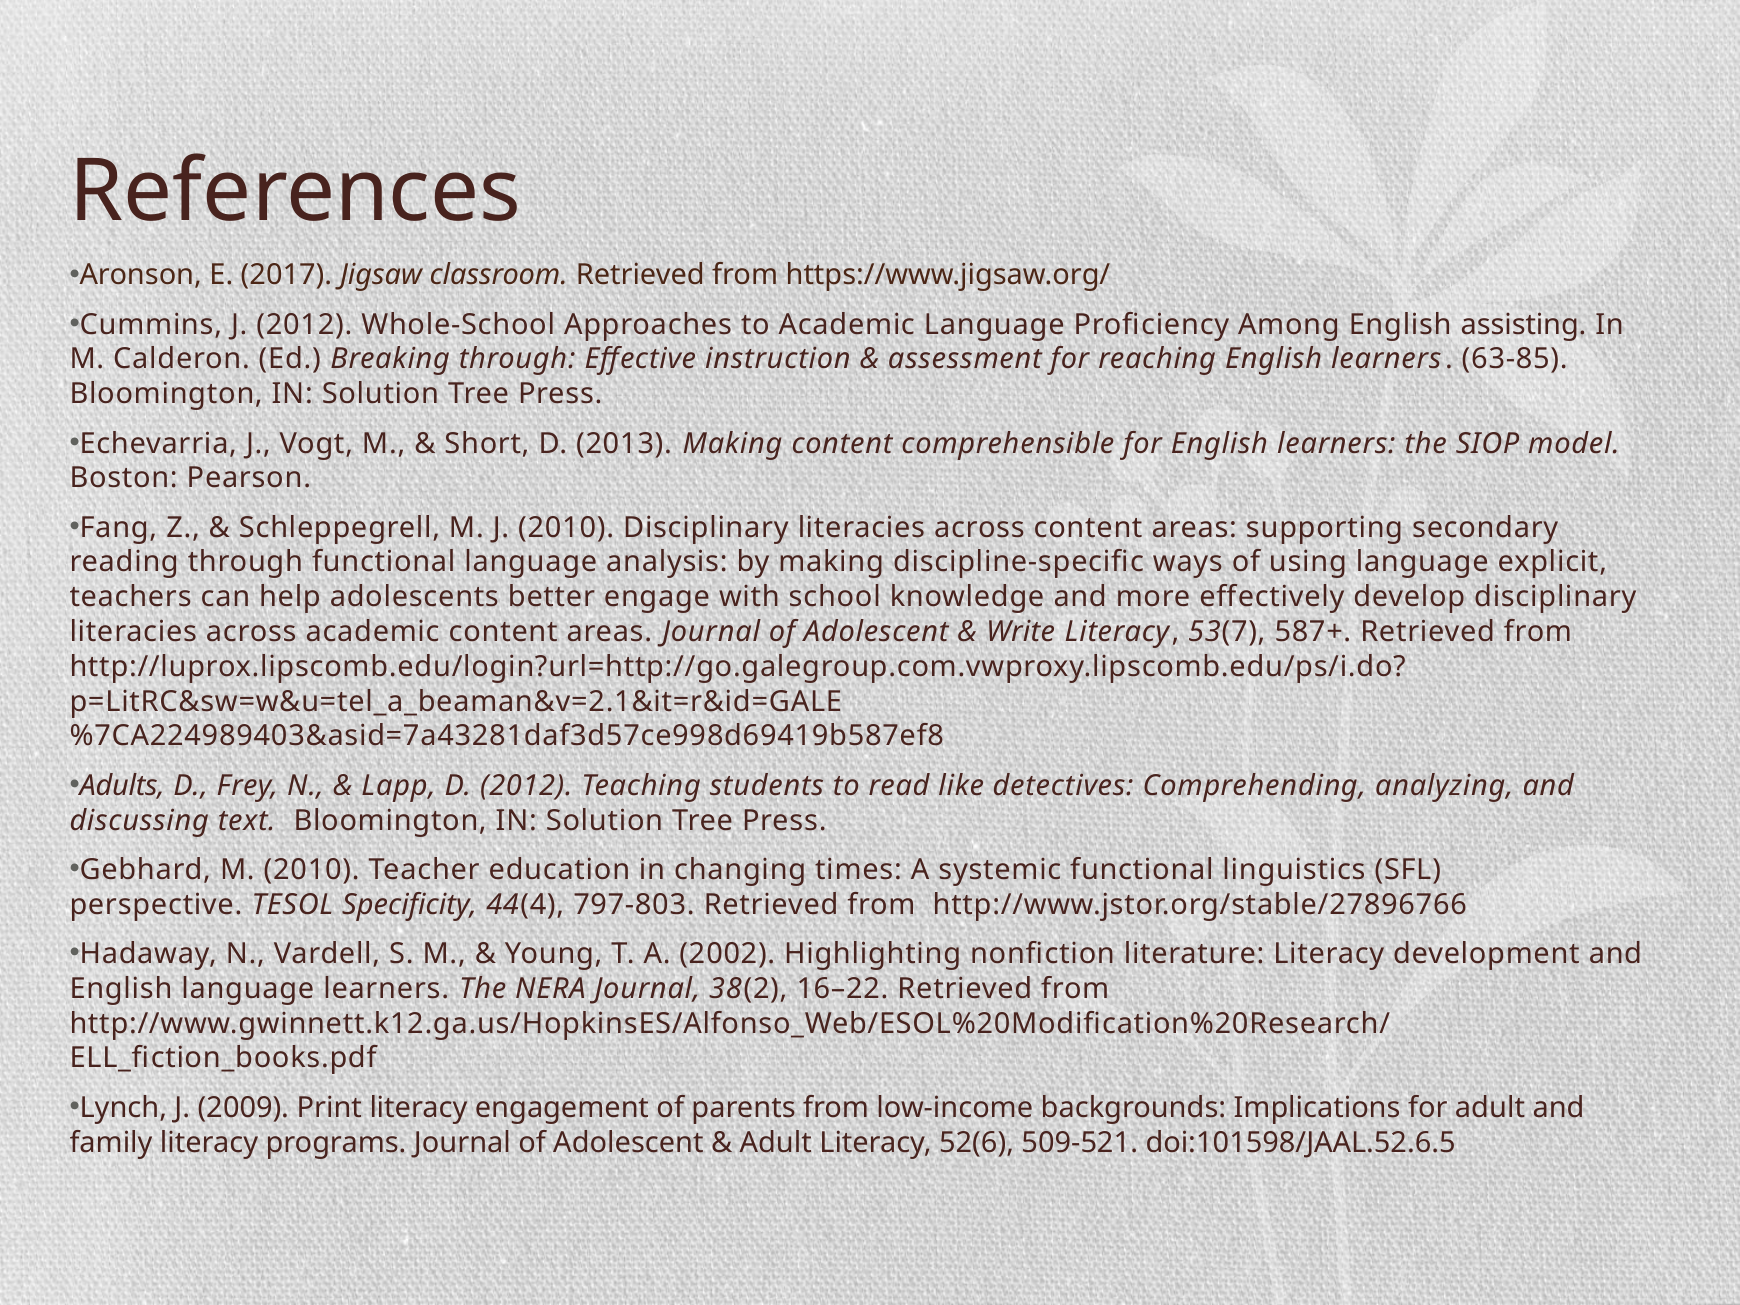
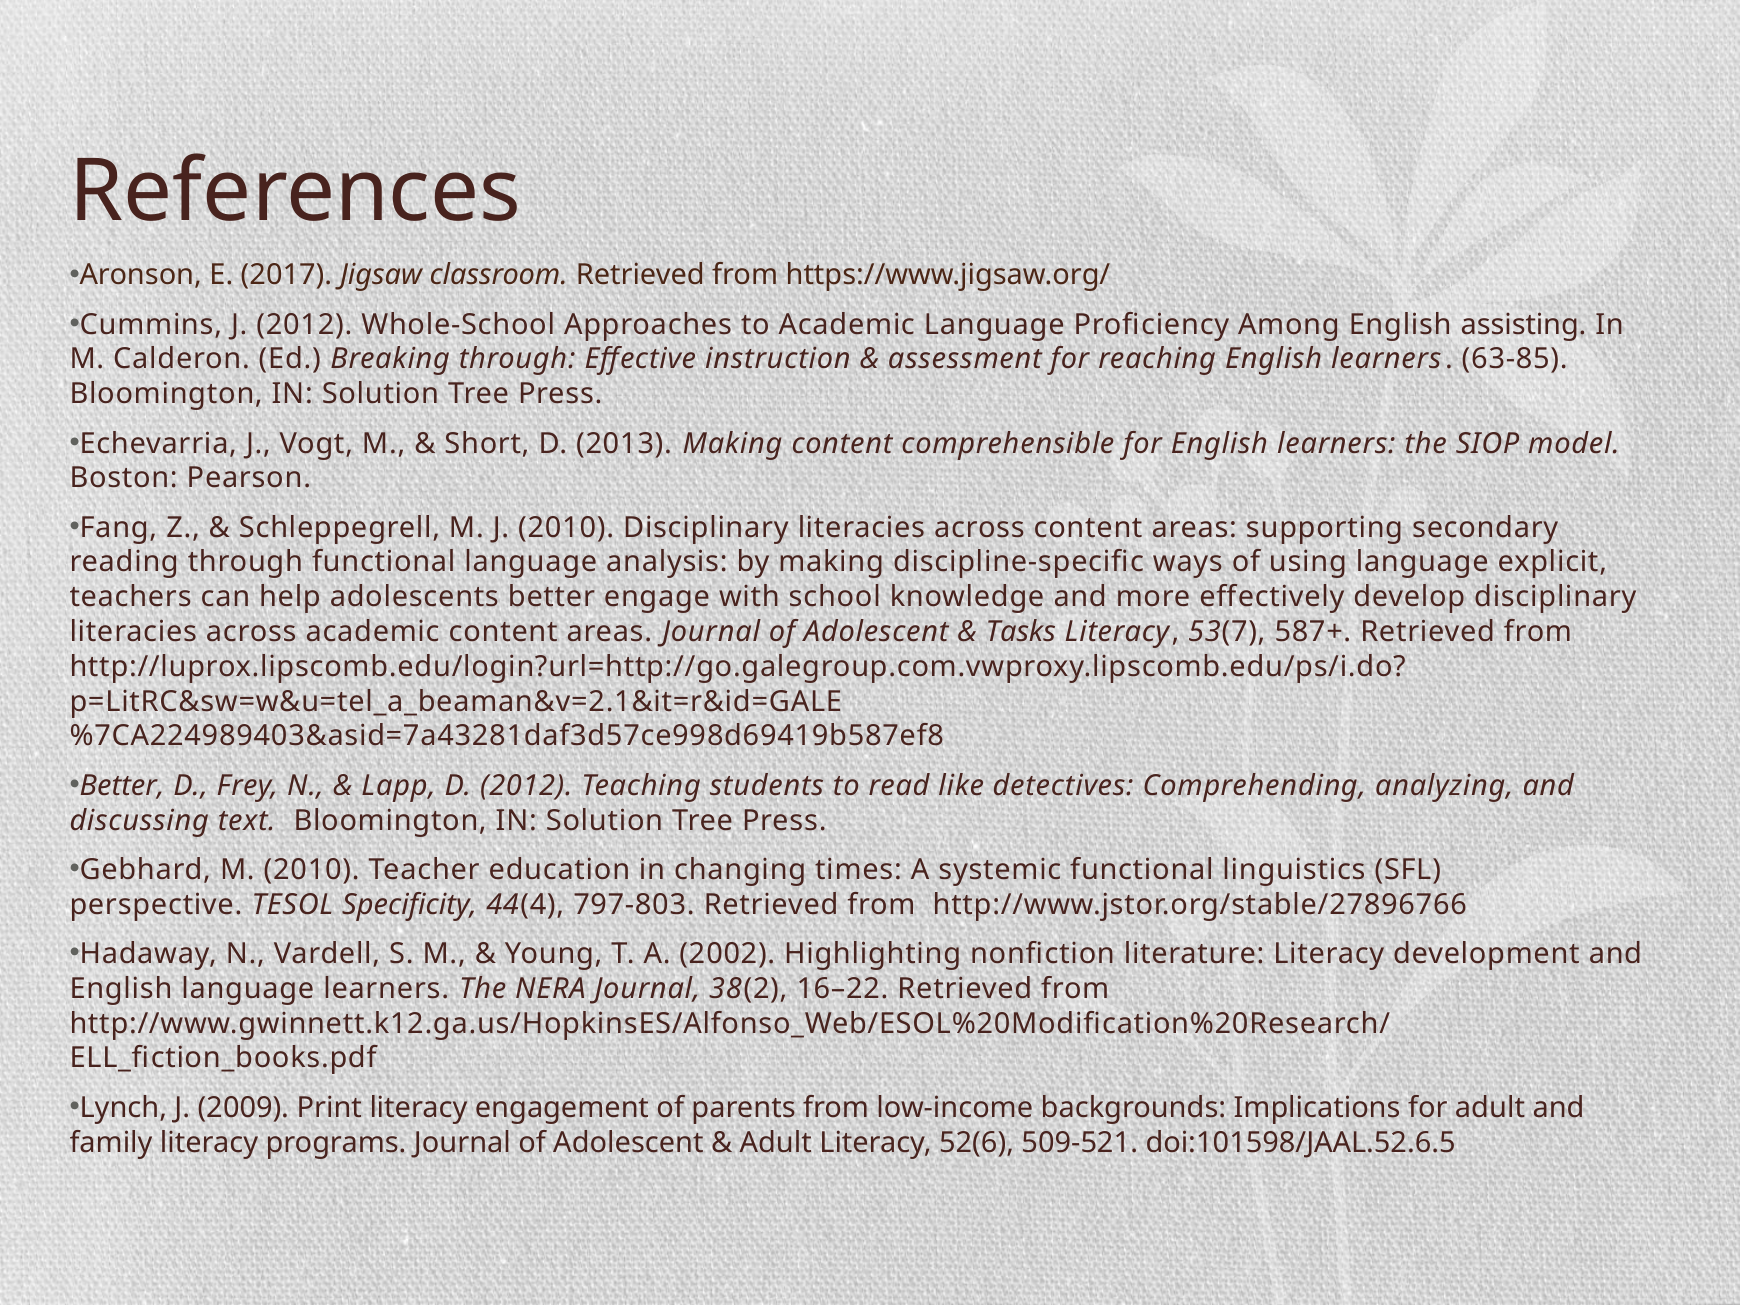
Write: Write -> Tasks
Adults at (122, 786): Adults -> Better
